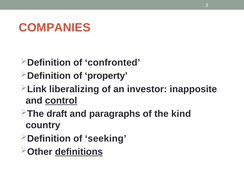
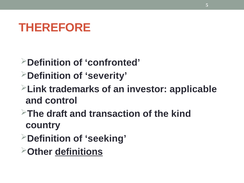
COMPANIES: COMPANIES -> THEREFORE
property: property -> severity
liberalizing: liberalizing -> trademarks
inapposite: inapposite -> applicable
control underline: present -> none
paragraphs: paragraphs -> transaction
